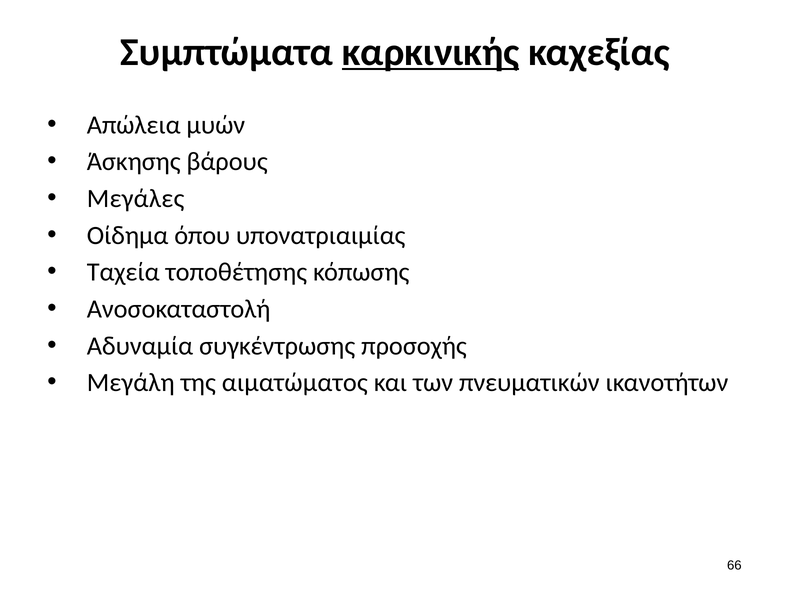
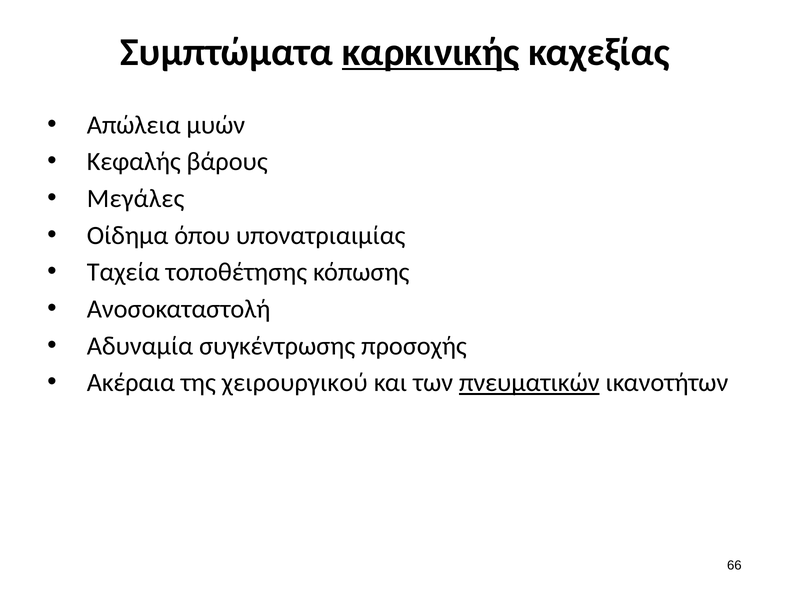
Άσκησης: Άσκησης -> Κεφαλής
Μεγάλη: Μεγάλη -> Ακέραια
αιματώματος: αιματώματος -> χειρουργικού
πνευματικών underline: none -> present
